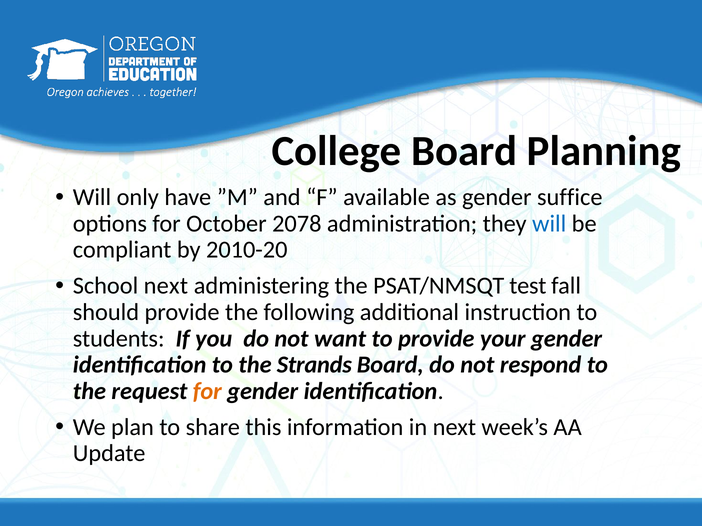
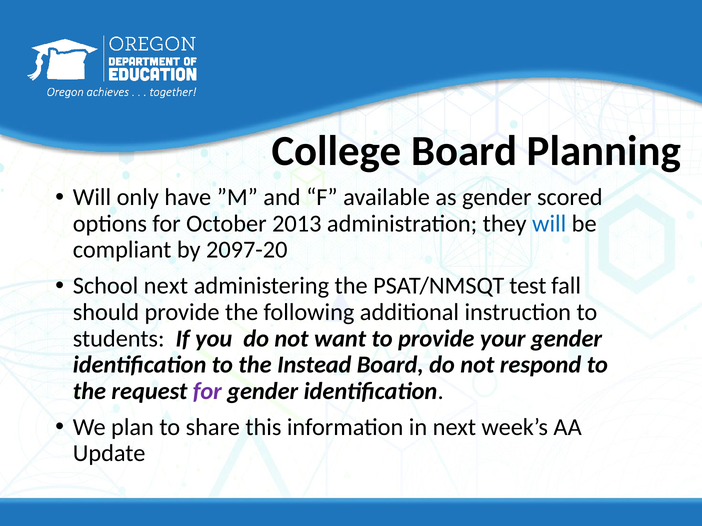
suffice: suffice -> scored
2078: 2078 -> 2013
2010-20: 2010-20 -> 2097-20
Strands: Strands -> Instead
for at (207, 391) colour: orange -> purple
